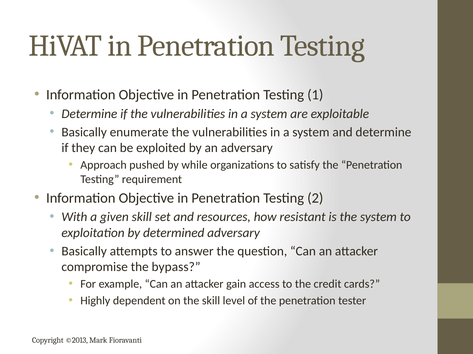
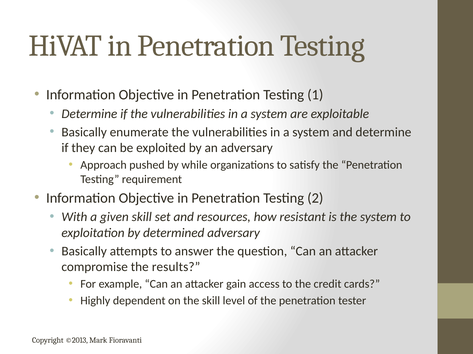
bypass: bypass -> results
